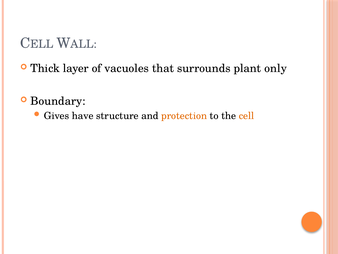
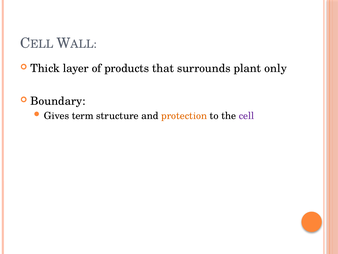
vacuoles: vacuoles -> products
have: have -> term
cell colour: orange -> purple
